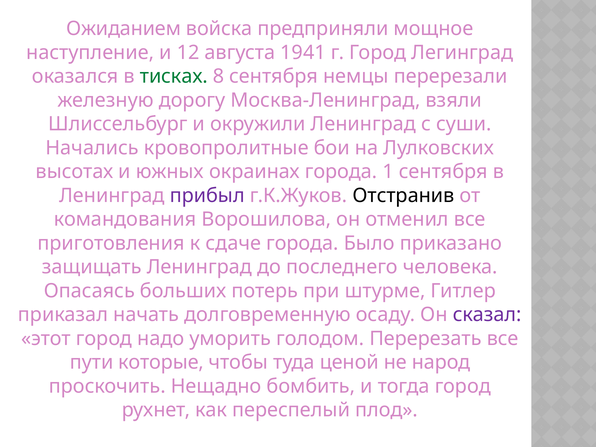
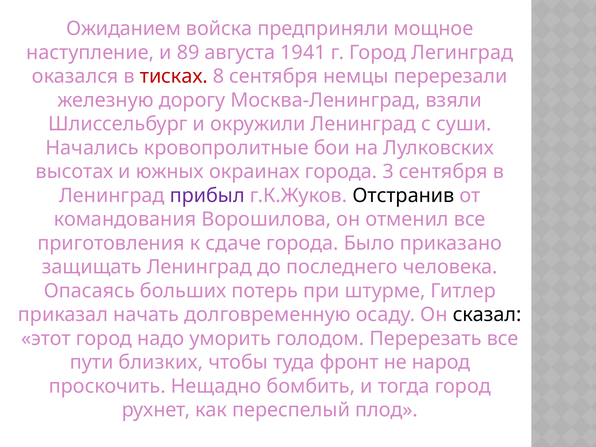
12: 12 -> 89
тисках colour: green -> red
1: 1 -> 3
сказал colour: purple -> black
которые: которые -> близких
ценой: ценой -> фронт
